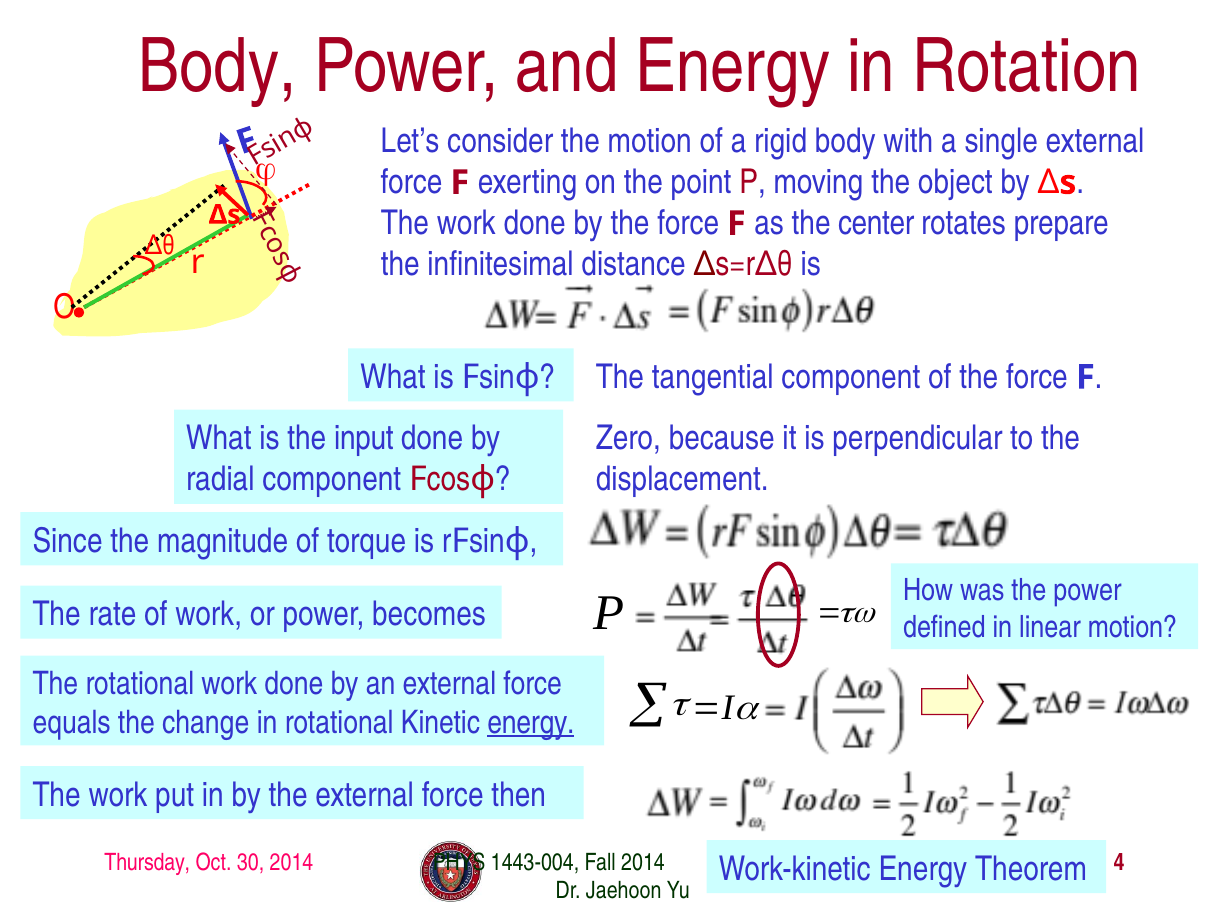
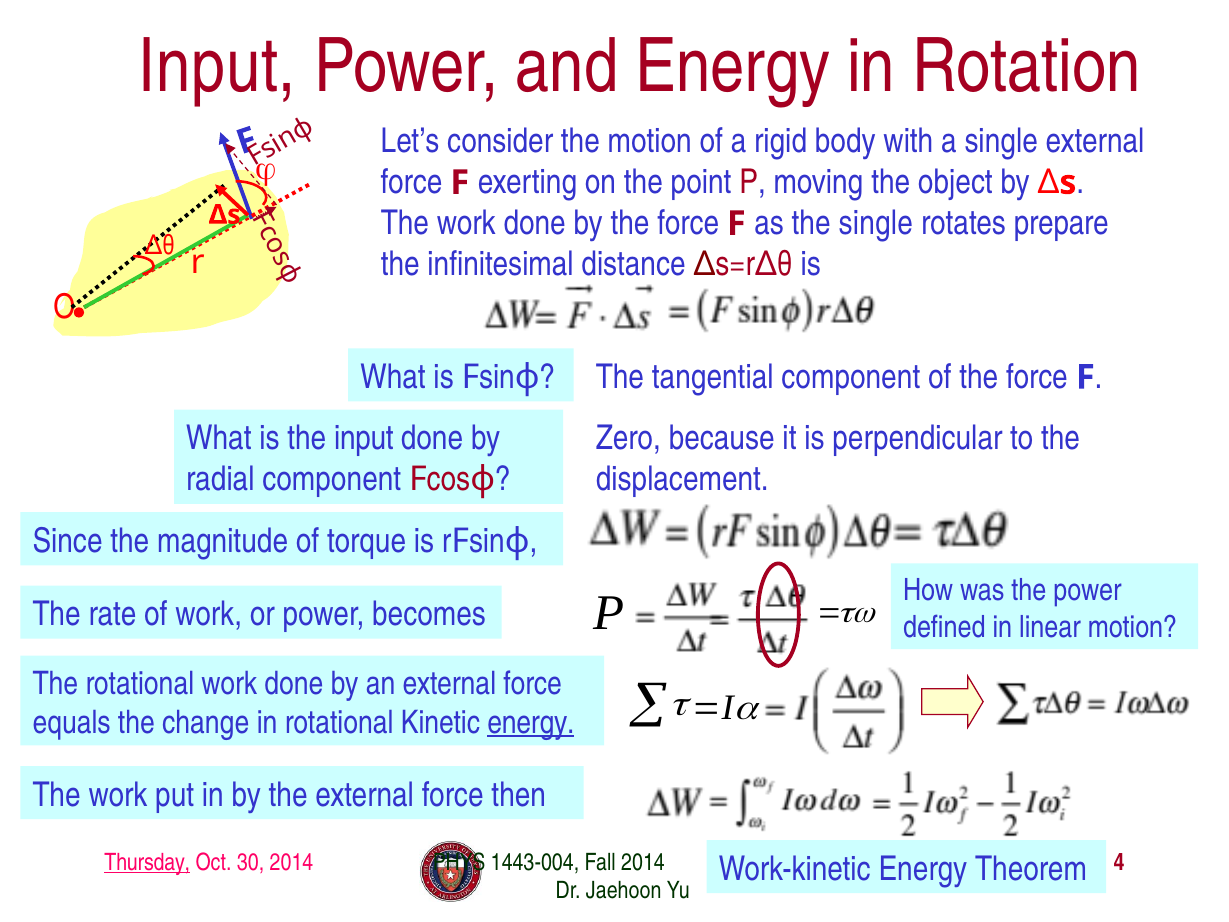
Body at (217, 67): Body -> Input
the center: center -> single
Thursday underline: none -> present
